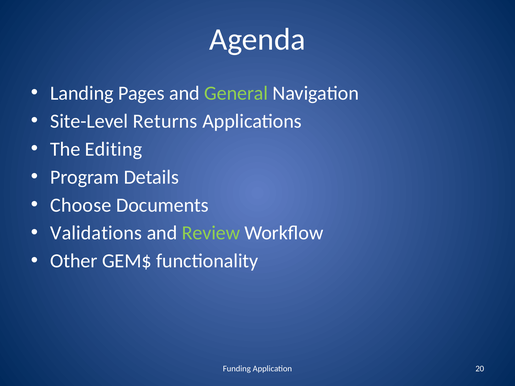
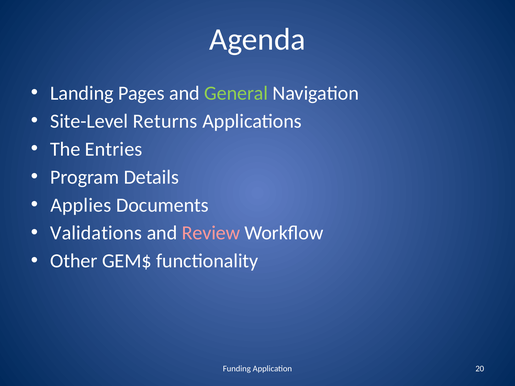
Editing: Editing -> Entries
Choose: Choose -> Applies
Review colour: light green -> pink
